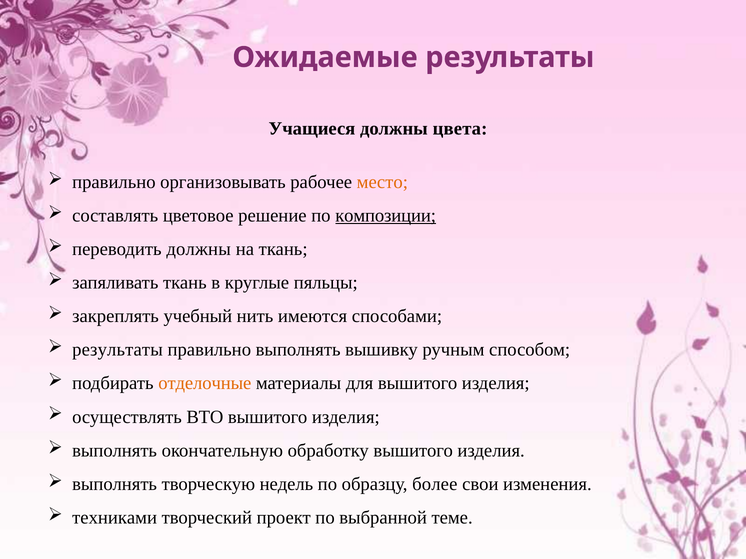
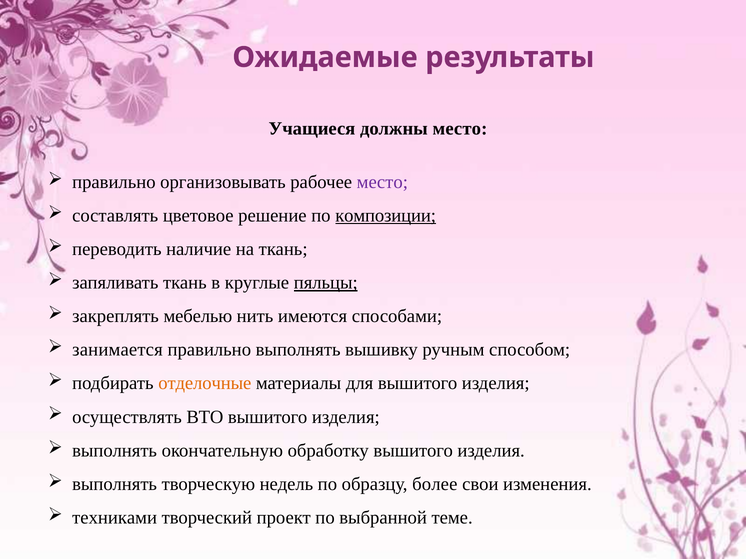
должны цвета: цвета -> место
место at (382, 182) colour: orange -> purple
переводить должны: должны -> наличие
пяльцы underline: none -> present
учебный: учебный -> мебелью
результаты at (118, 350): результаты -> занимается
